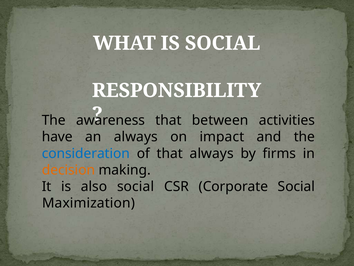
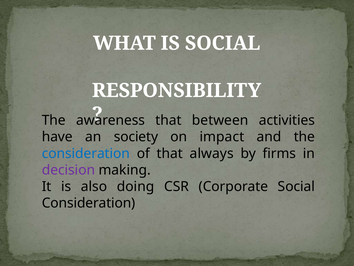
an always: always -> society
decision colour: orange -> purple
also social: social -> doing
Maximization at (88, 203): Maximization -> Consideration
